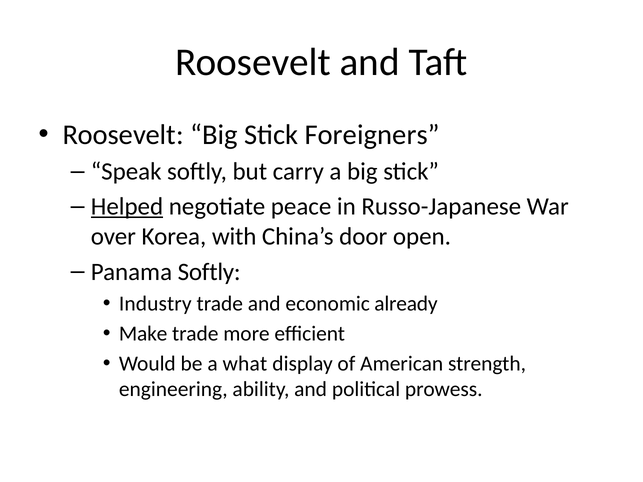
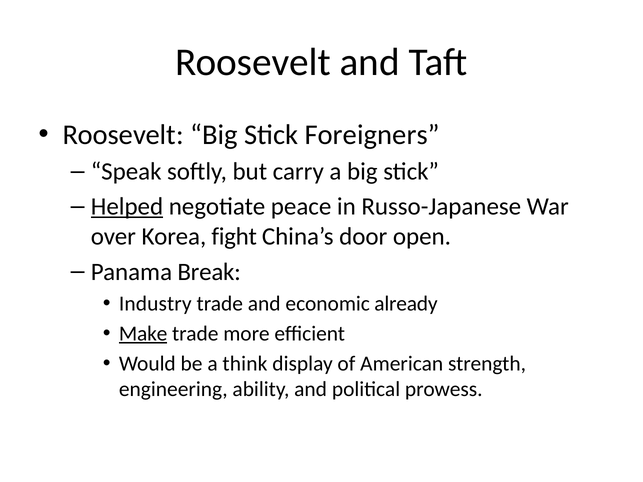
with: with -> fight
Panama Softly: Softly -> Break
Make underline: none -> present
what: what -> think
